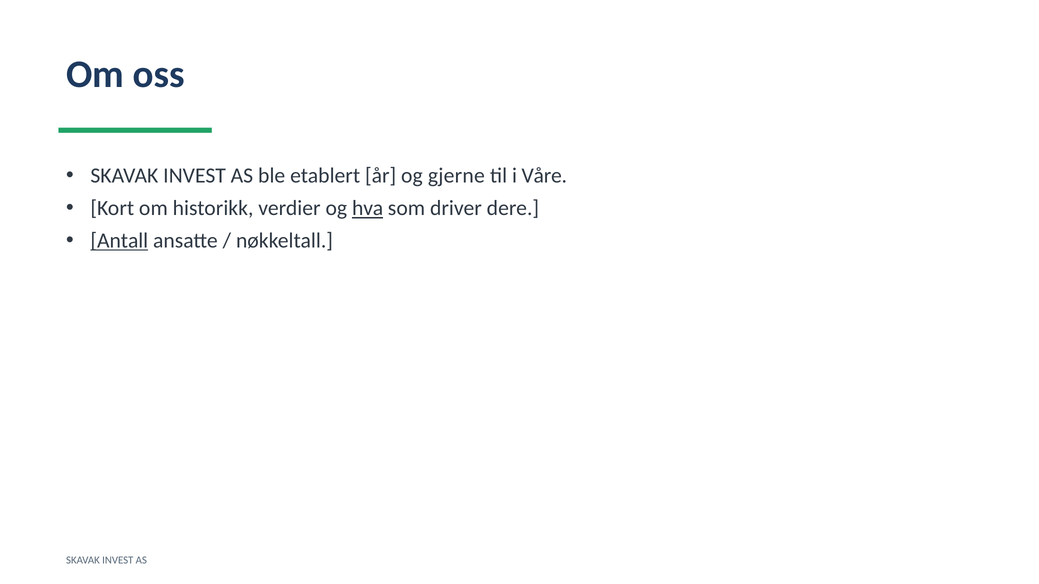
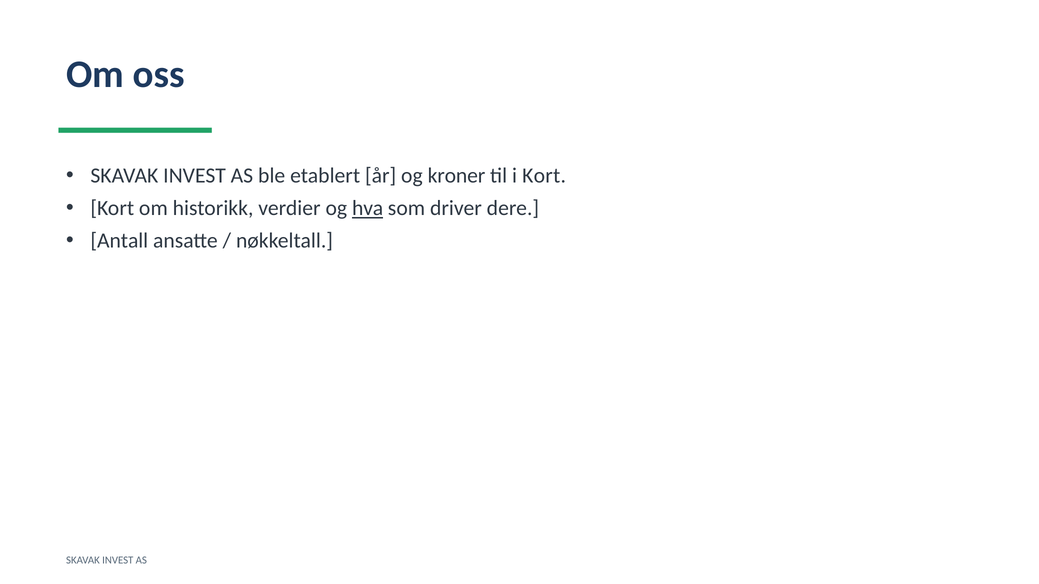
gjerne: gjerne -> kroner
i Våre: Våre -> Kort
Antall underline: present -> none
